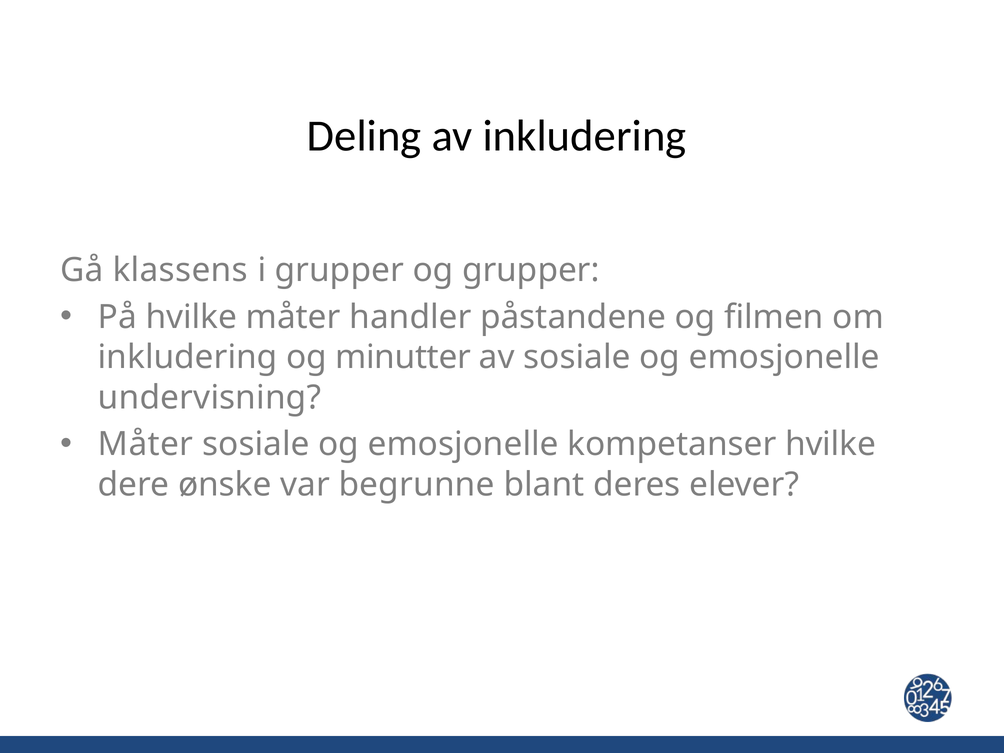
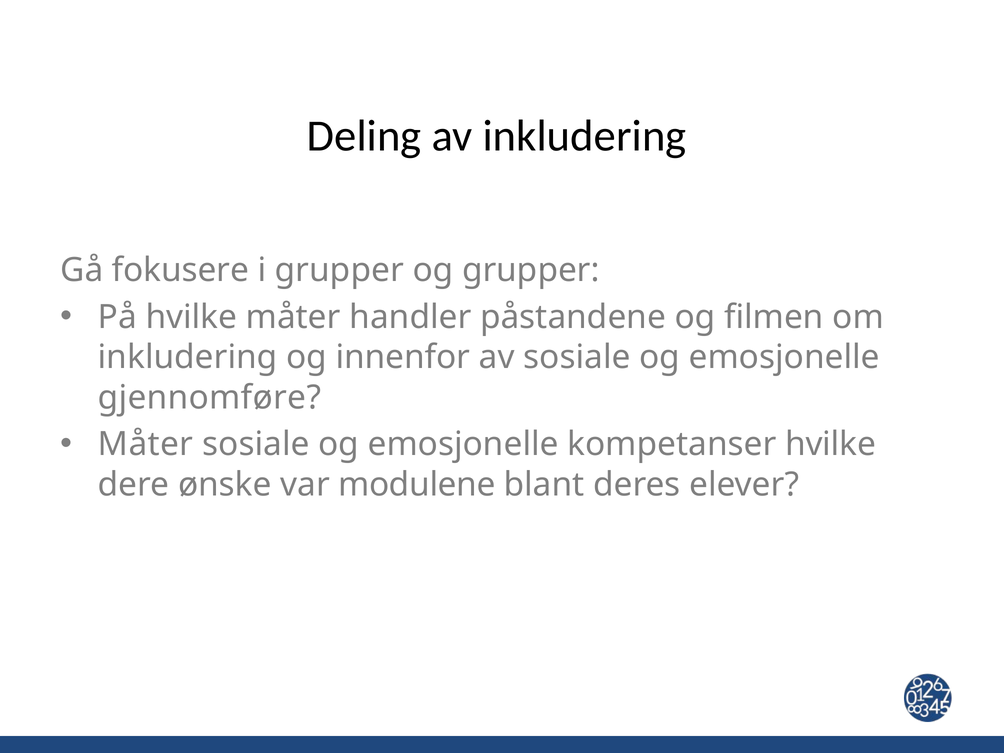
klassens: klassens -> fokusere
minutter: minutter -> innenfor
undervisning: undervisning -> gjennomføre
begrunne: begrunne -> modulene
